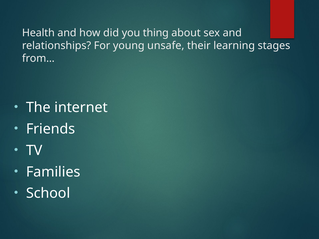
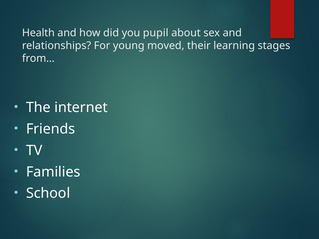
thing: thing -> pupil
unsafe: unsafe -> moved
